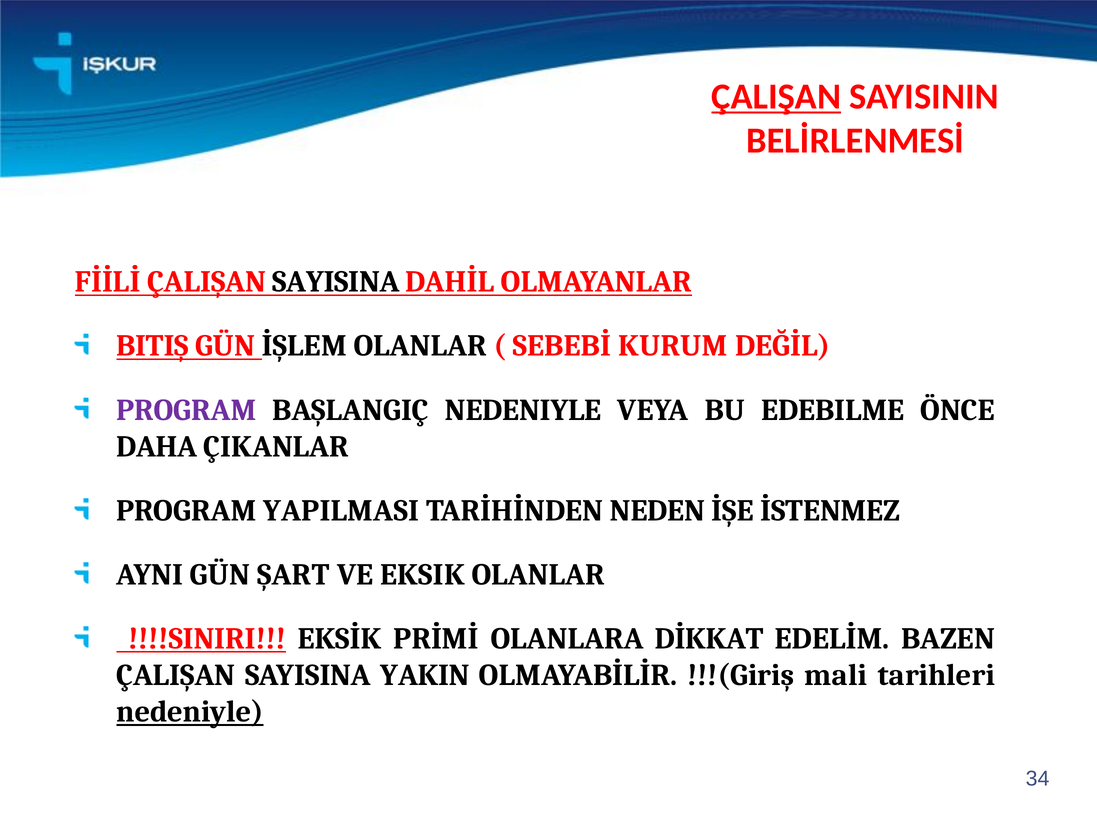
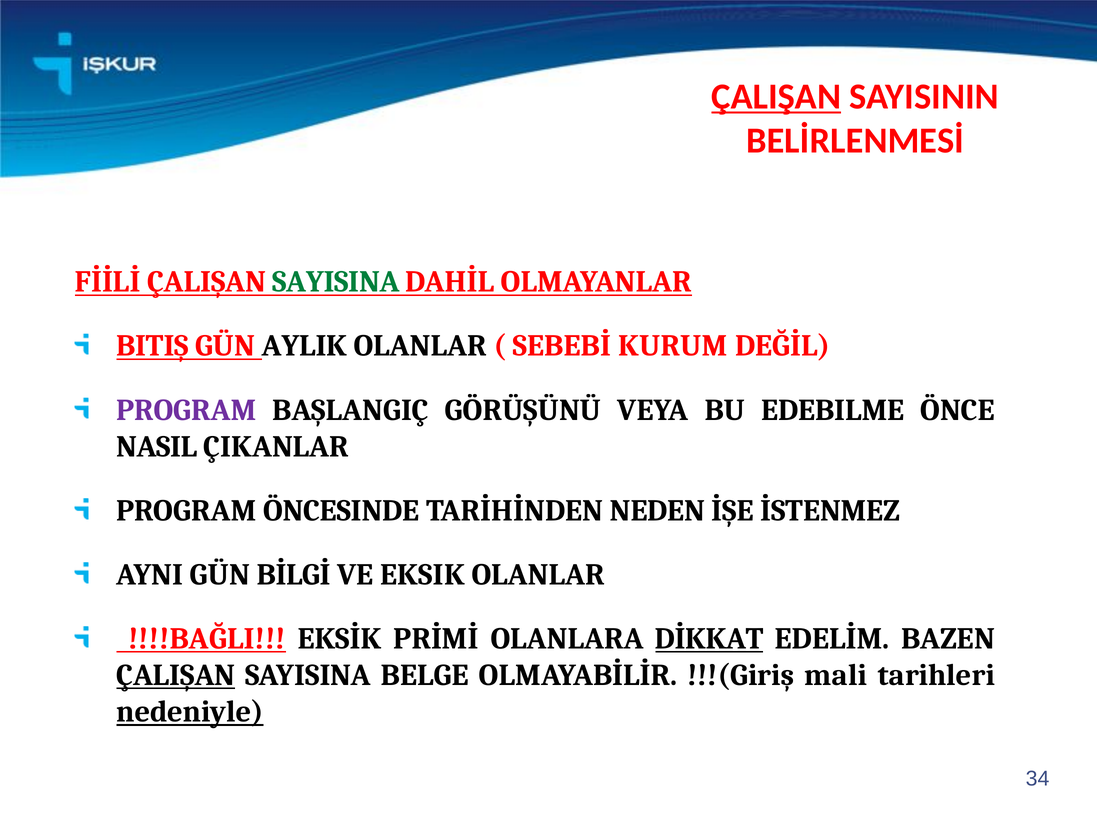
SAYISINA at (336, 282) colour: black -> green
İŞLEM: İŞLEM -> AYLIK
BAŞLANGIÇ NEDENIYLE: NEDENIYLE -> GÖRÜŞÜNÜ
DAHA: DAHA -> NASIL
YAPILMASI: YAPILMASI -> ÖNCESINDE
ŞART: ŞART -> BİLGİ
!!!!SINIRI: !!!!SINIRI -> !!!!BAĞLI
DİKKAT underline: none -> present
ÇALIŞAN at (176, 675) underline: none -> present
YAKIN: YAKIN -> BELGE
